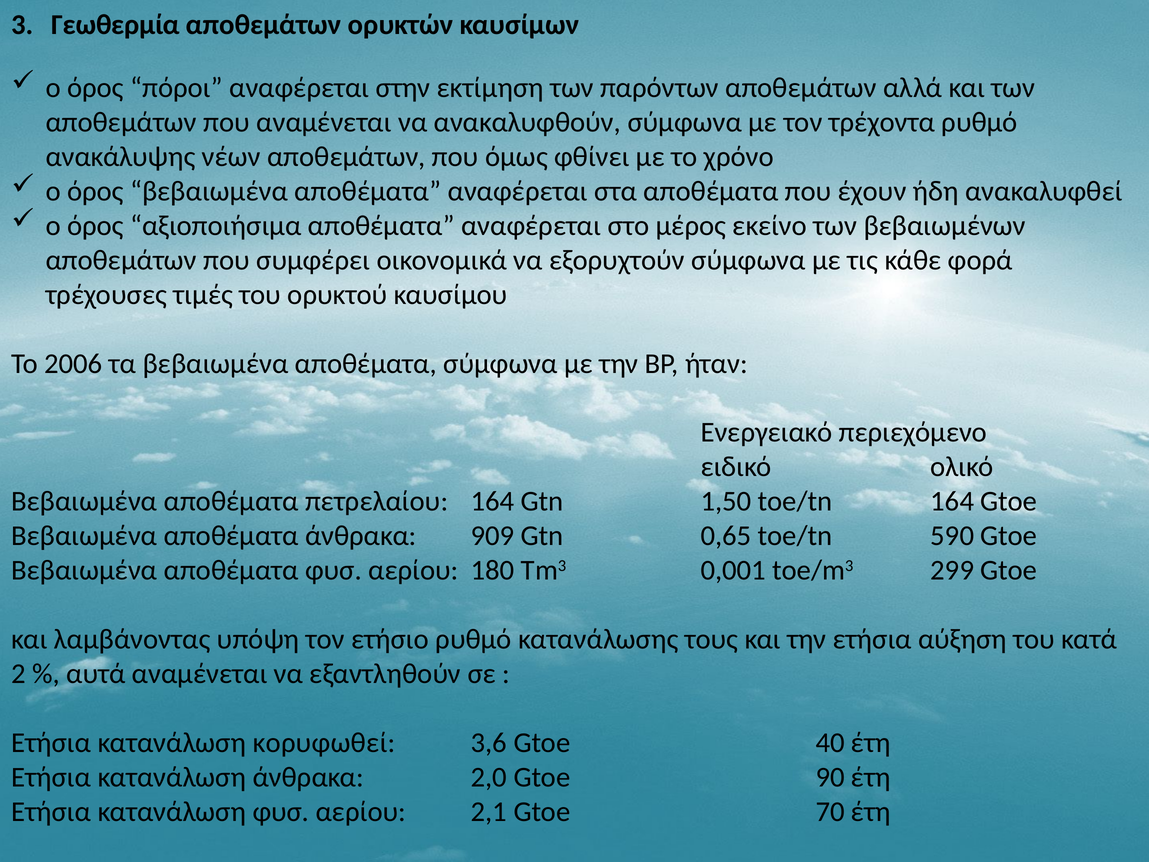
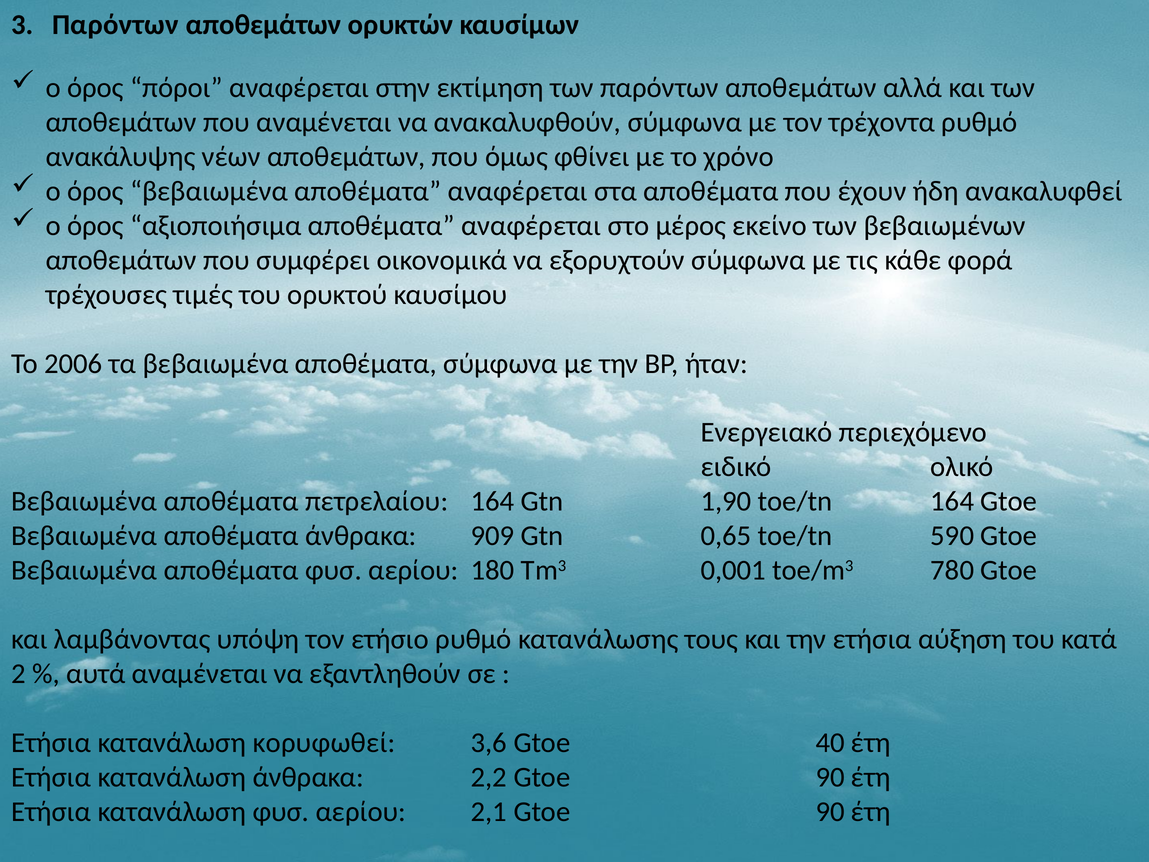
3 Γεωθερμία: Γεωθερμία -> Παρόντων
1,50: 1,50 -> 1,90
299: 299 -> 780
2,0: 2,0 -> 2,2
2,1 Gtoe 70: 70 -> 90
